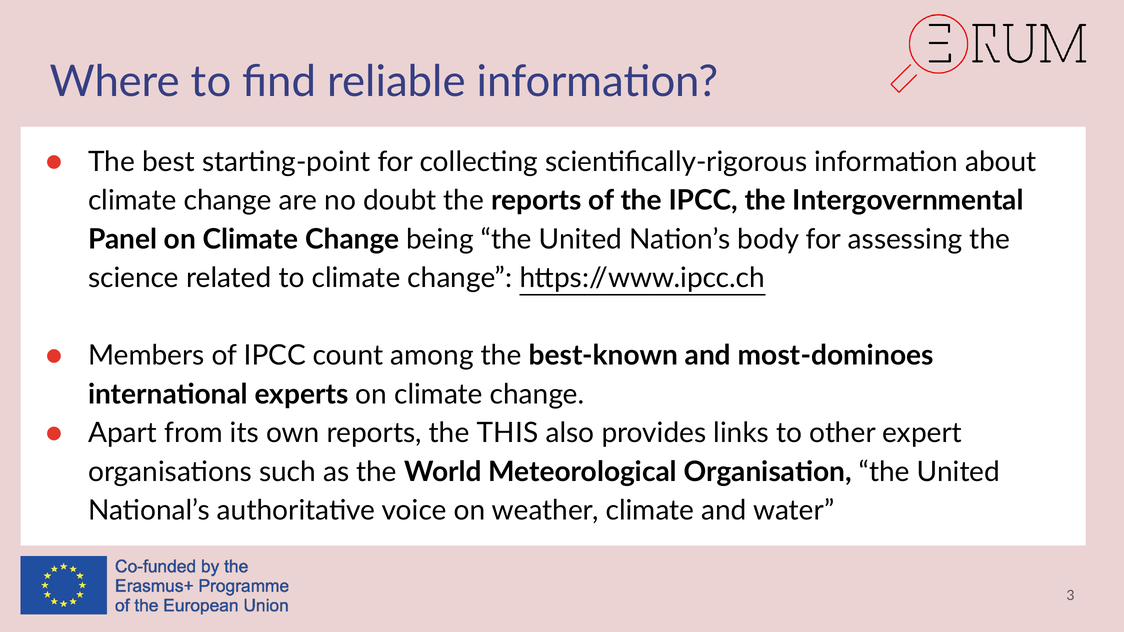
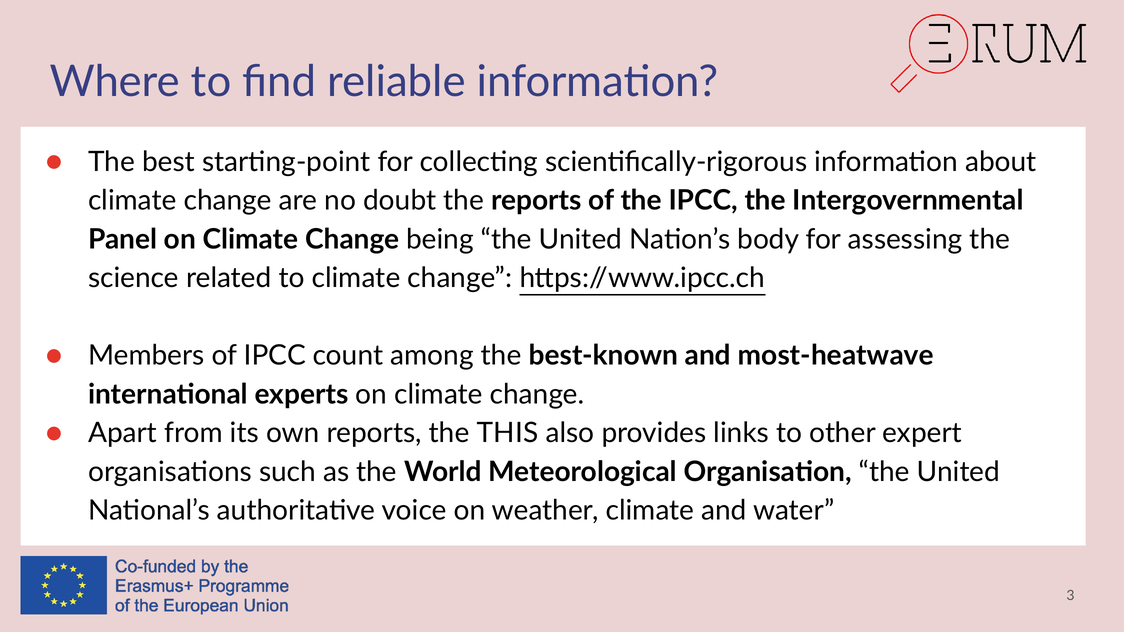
most-dominoes: most-dominoes -> most-heatwave
